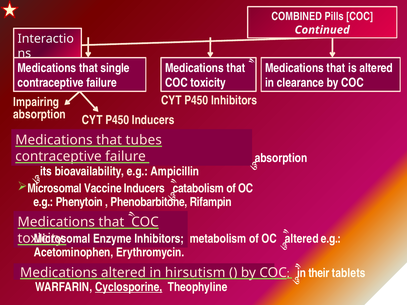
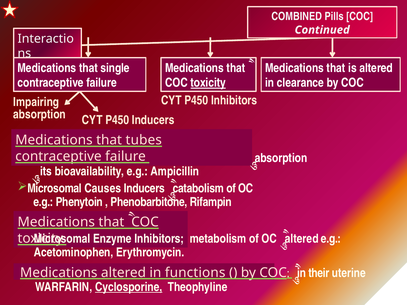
toxicity at (208, 83) underline: none -> present
Vaccine: Vaccine -> Causes
tablets: tablets -> uterine
hirsutism: hirsutism -> functions
